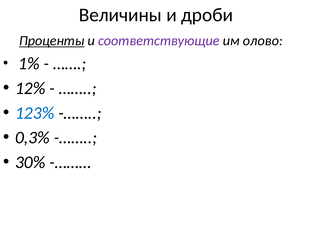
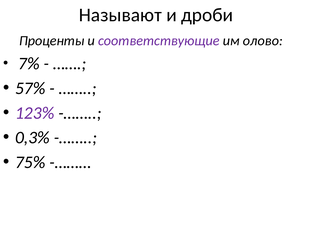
Величины: Величины -> Называют
Проценты underline: present -> none
1%: 1% -> 7%
12%: 12% -> 57%
123% colour: blue -> purple
30%: 30% -> 75%
